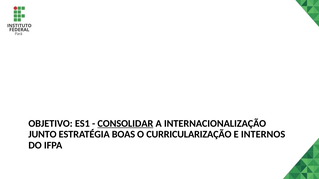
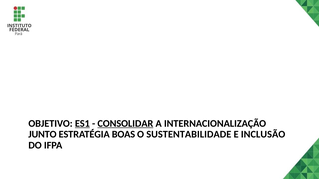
ES1 underline: none -> present
CURRICULARIZAÇÃO: CURRICULARIZAÇÃO -> SUSTENTABILIDADE
INTERNOS: INTERNOS -> INCLUSÃO
